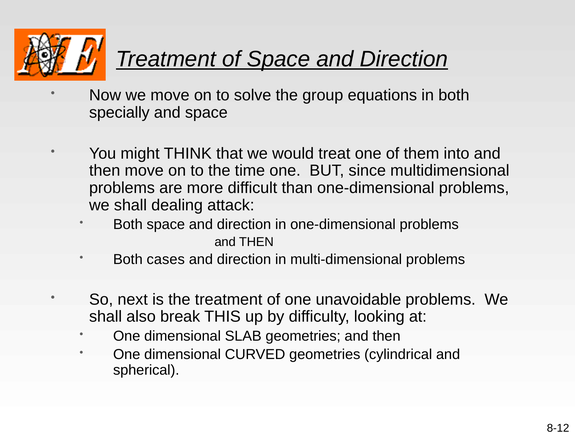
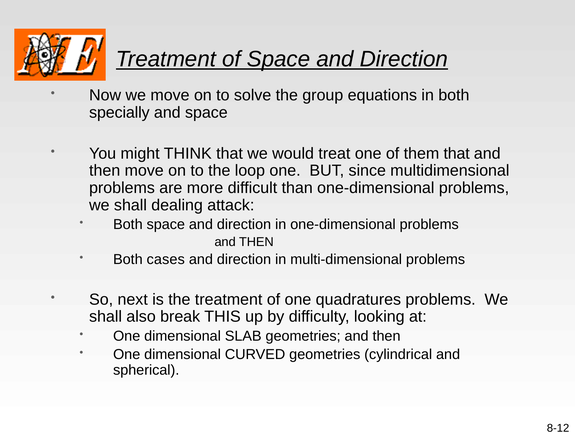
them into: into -> that
time: time -> loop
unavoidable: unavoidable -> quadratures
